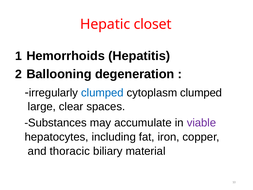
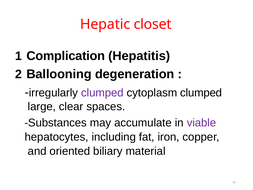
Hemorrhoids: Hemorrhoids -> Complication
clumped at (102, 93) colour: blue -> purple
thoracic: thoracic -> oriented
